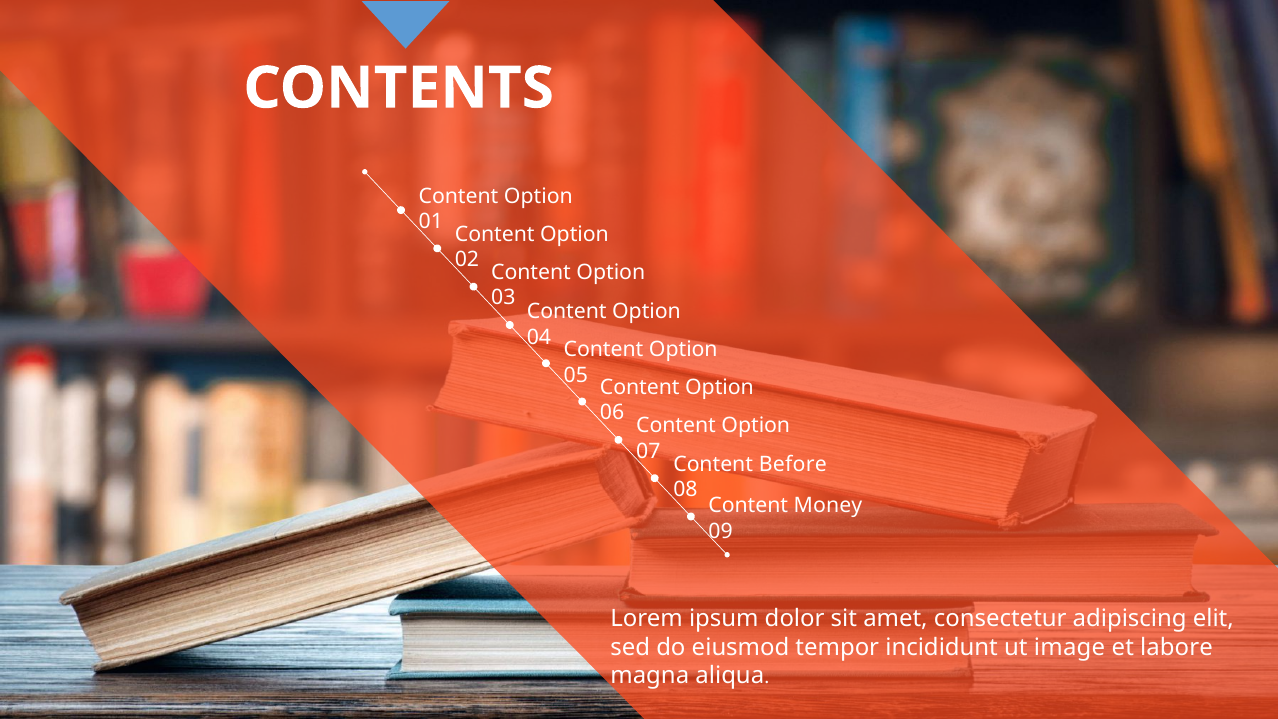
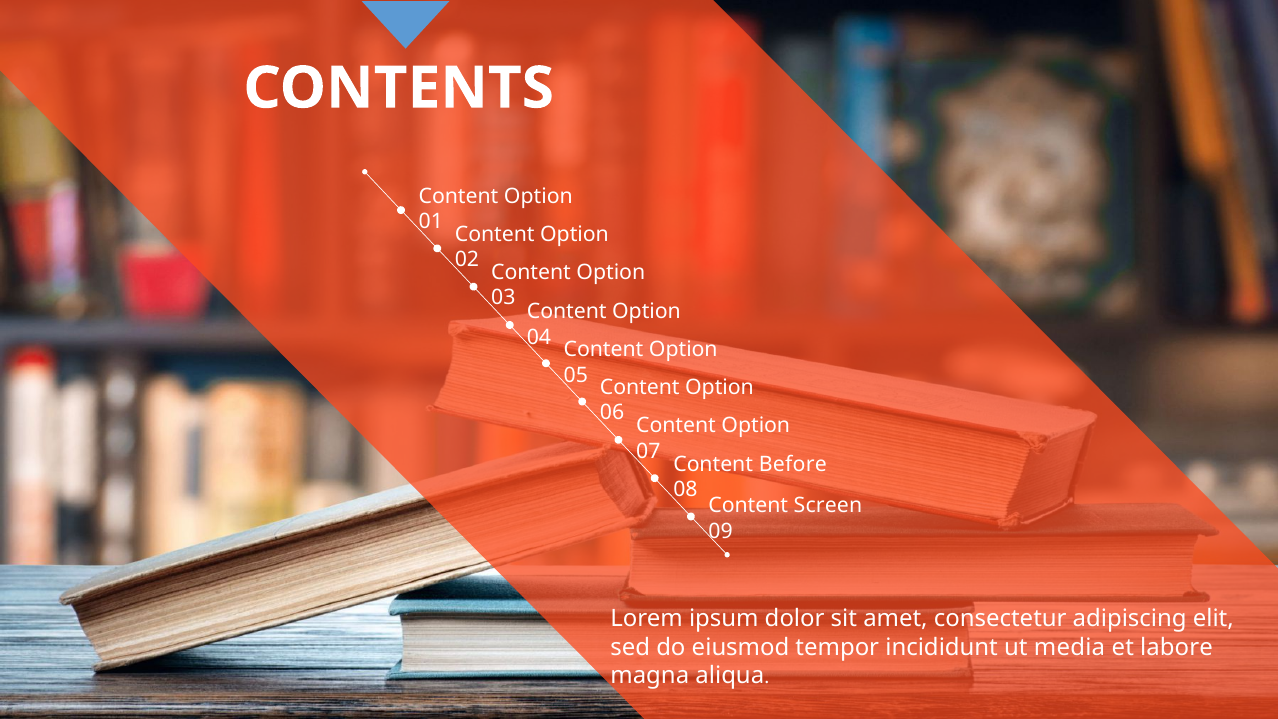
Money: Money -> Screen
image: image -> media
